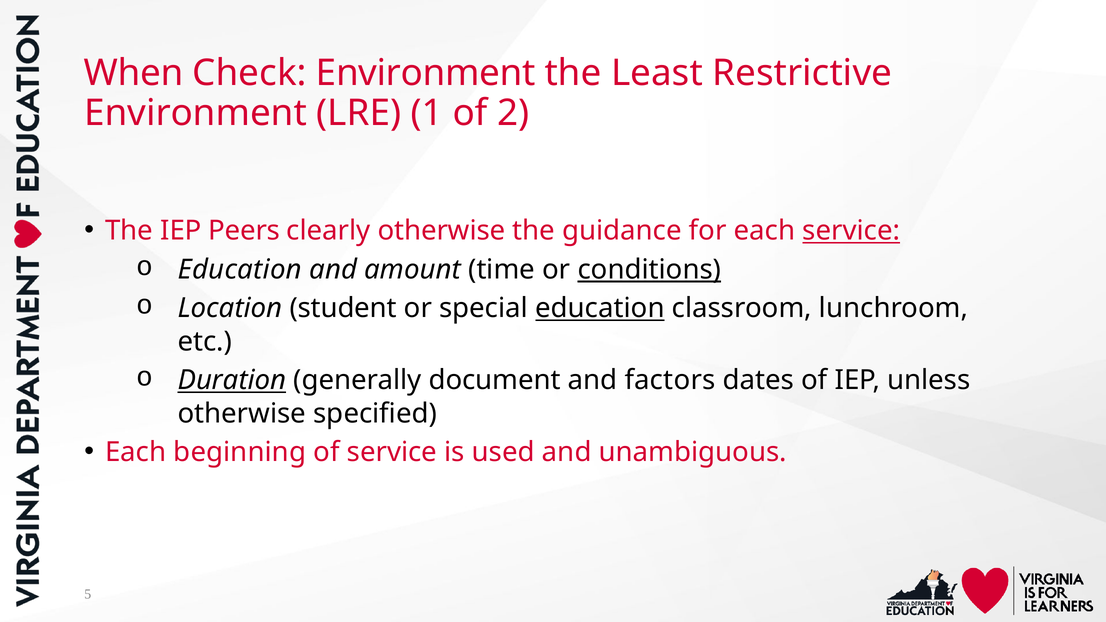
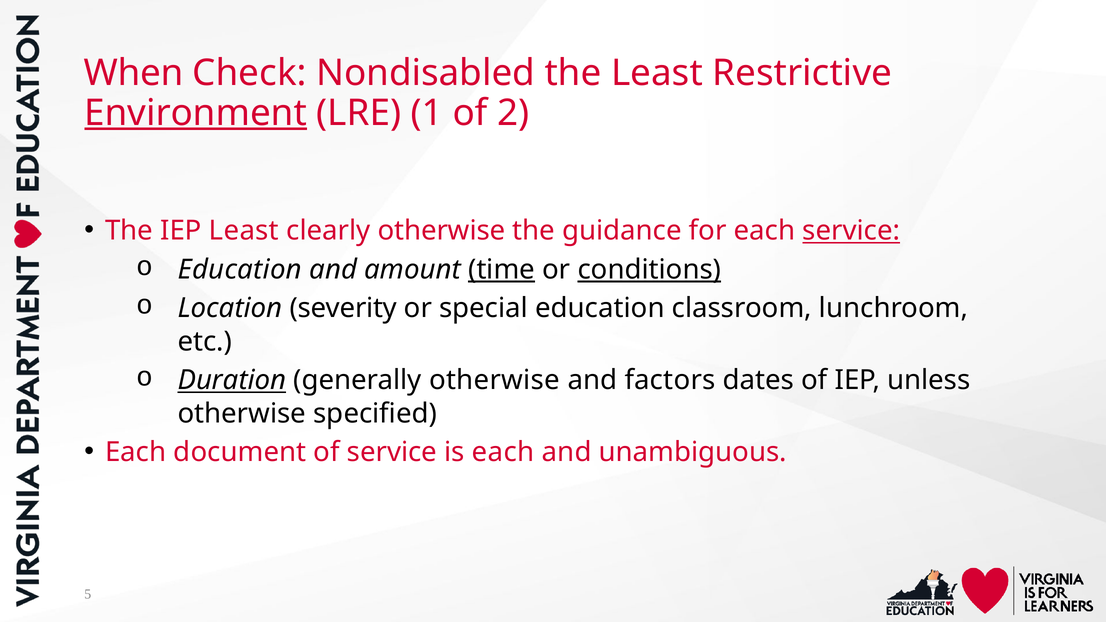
Check Environment: Environment -> Nondisabled
Environment at (196, 113) underline: none -> present
IEP Peers: Peers -> Least
time underline: none -> present
student: student -> severity
education at (600, 308) underline: present -> none
generally document: document -> otherwise
beginning: beginning -> document
is used: used -> each
